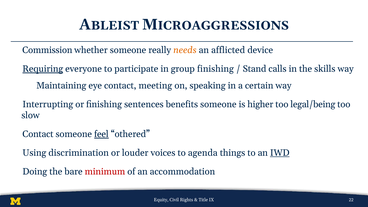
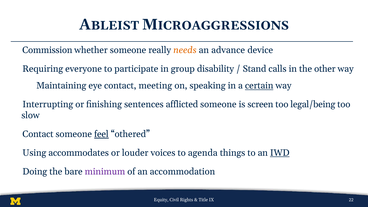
afflicted: afflicted -> advance
Requiring underline: present -> none
group finishing: finishing -> disability
skills: skills -> other
certain underline: none -> present
benefits: benefits -> afflicted
higher: higher -> screen
discrimination: discrimination -> accommodates
minimum colour: red -> purple
